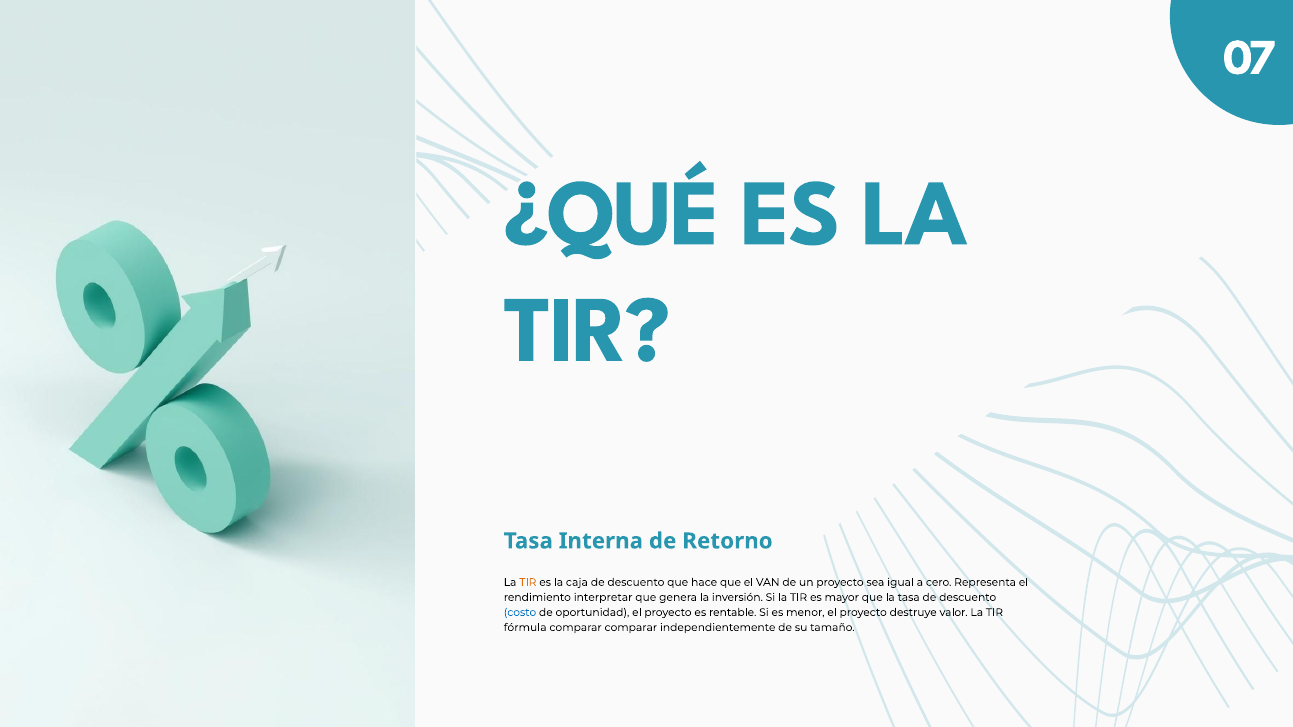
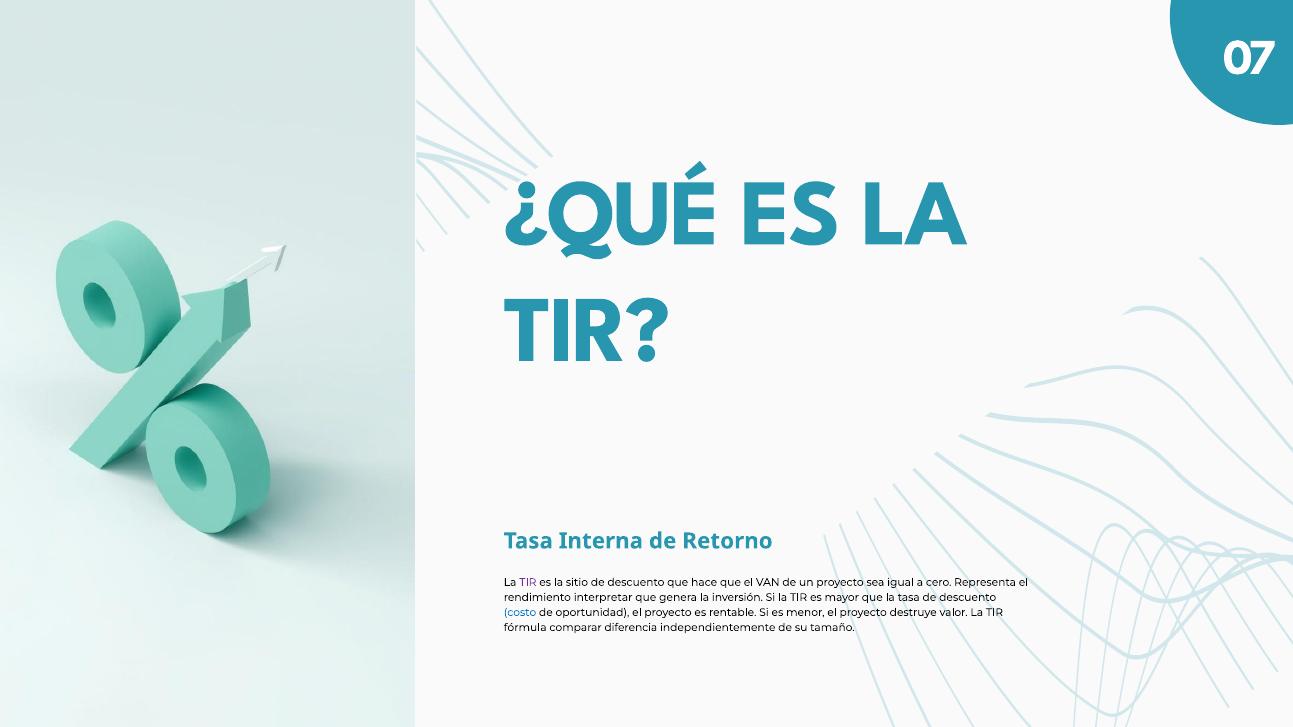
TIR at (528, 582) colour: orange -> purple
caja: caja -> sitio
comparar comparar: comparar -> diferencia
